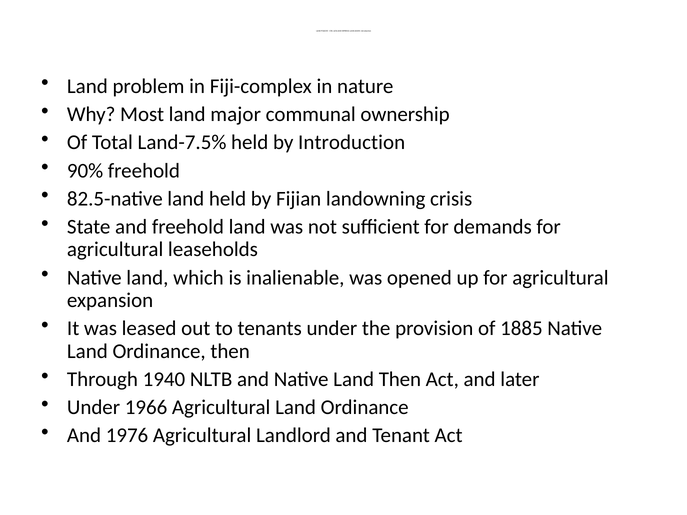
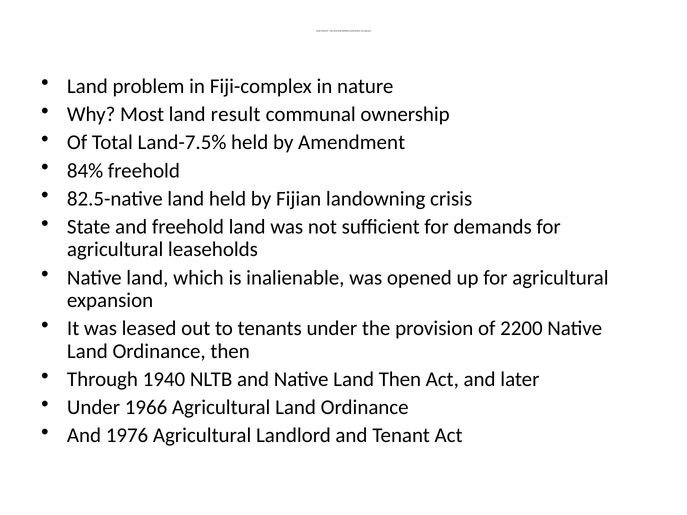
major: major -> result
by Introduction: Introduction -> Amendment
90%: 90% -> 84%
1885: 1885 -> 2200
